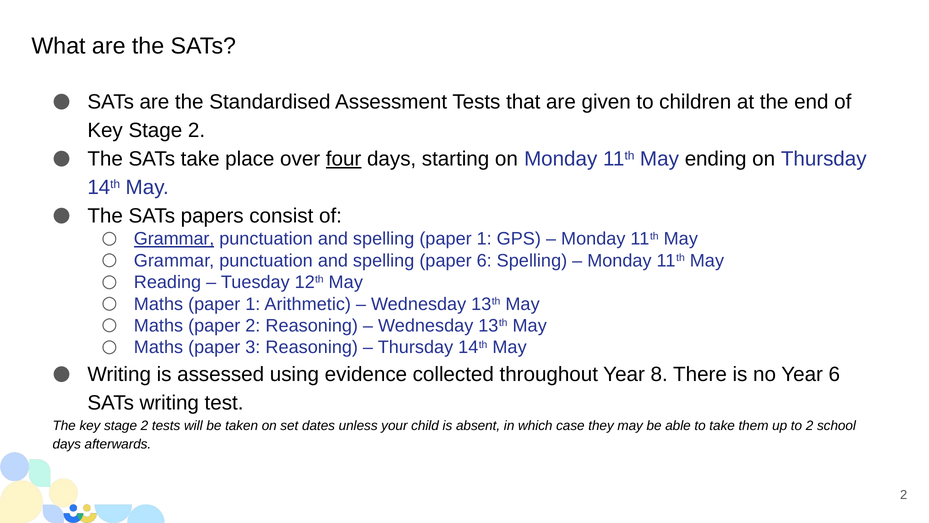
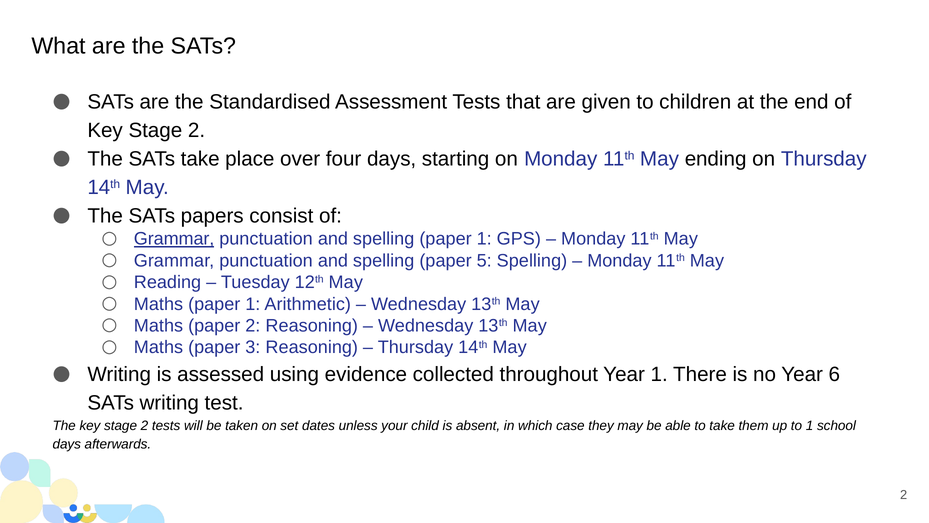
four underline: present -> none
paper 6: 6 -> 5
Year 8: 8 -> 1
to 2: 2 -> 1
